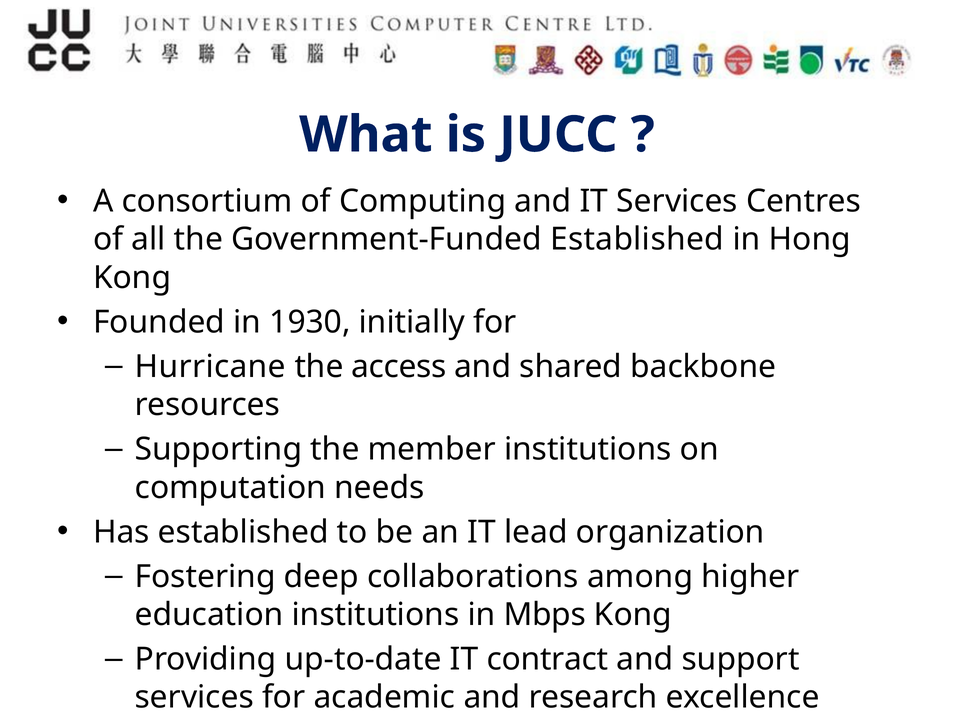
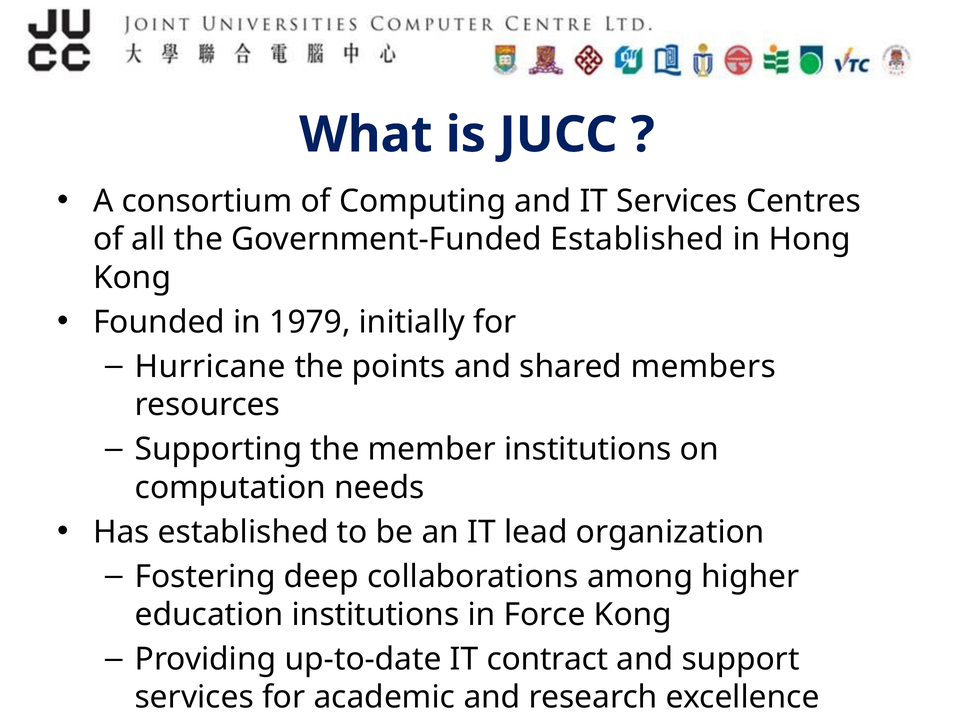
1930: 1930 -> 1979
access: access -> points
backbone: backbone -> members
Mbps: Mbps -> Force
